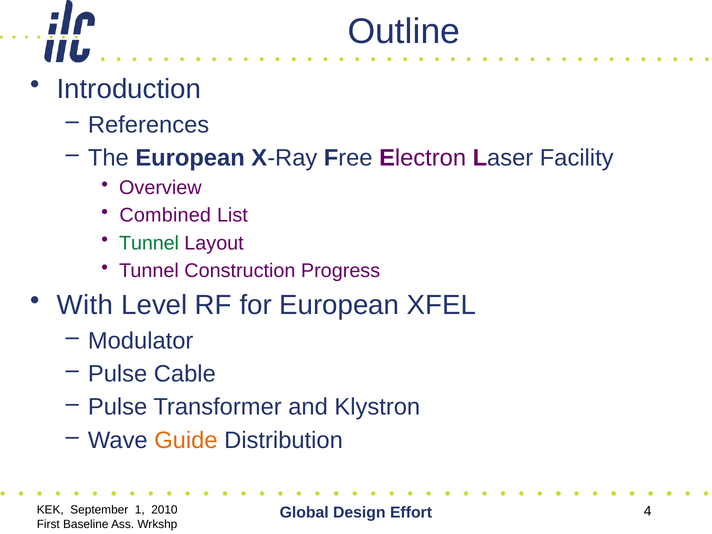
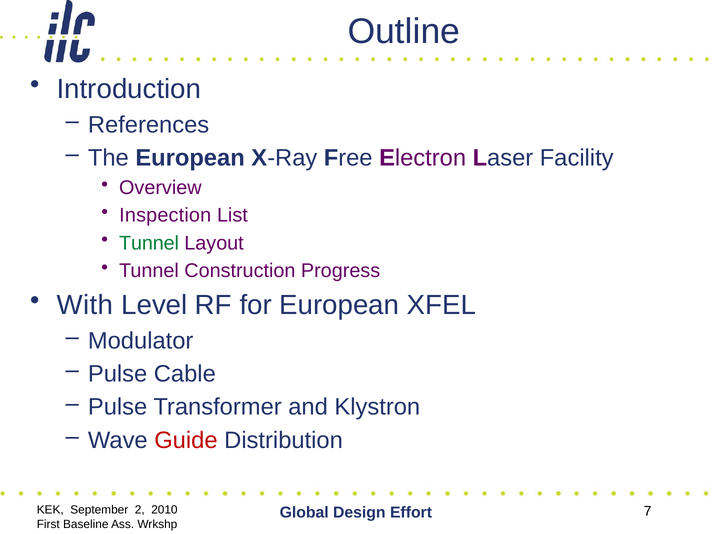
Combined: Combined -> Inspection
Guide colour: orange -> red
1: 1 -> 2
4: 4 -> 7
